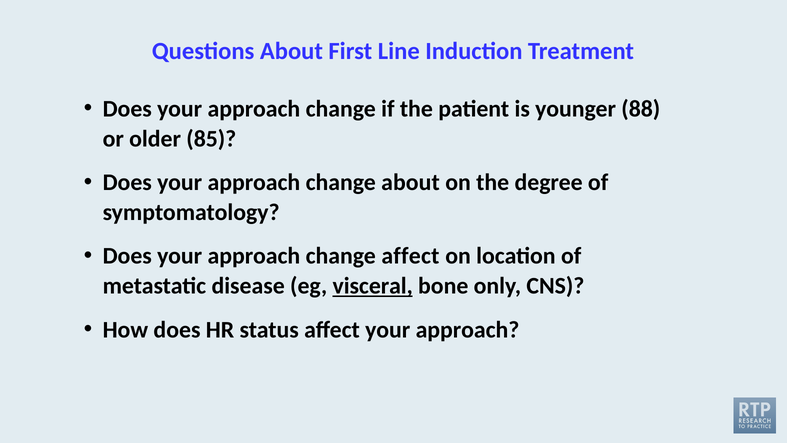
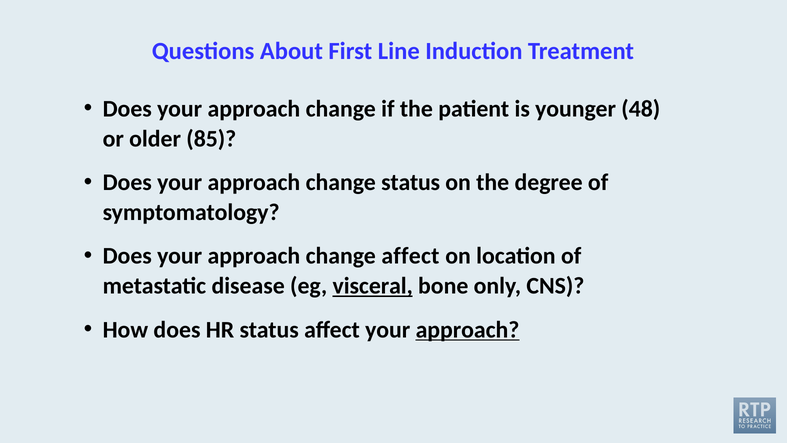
88: 88 -> 48
change about: about -> status
approach at (467, 330) underline: none -> present
